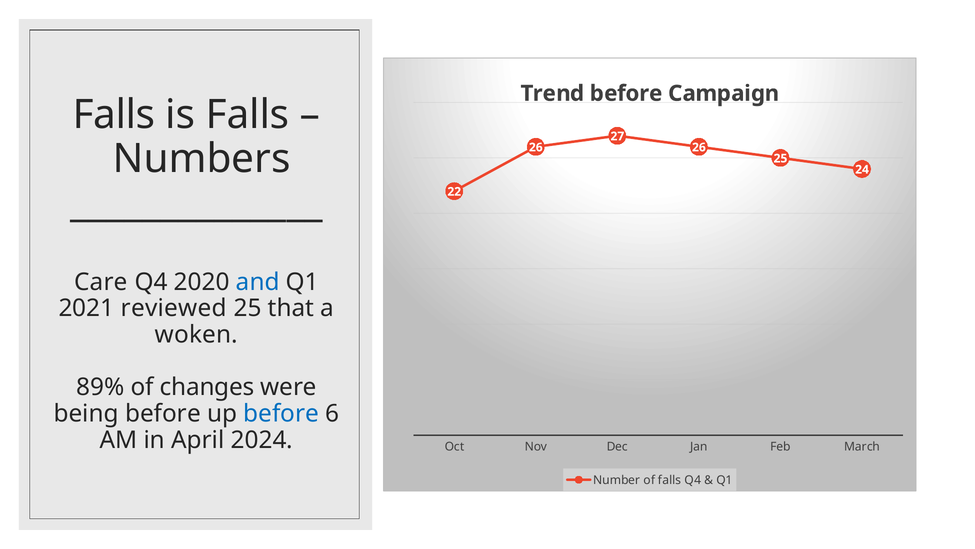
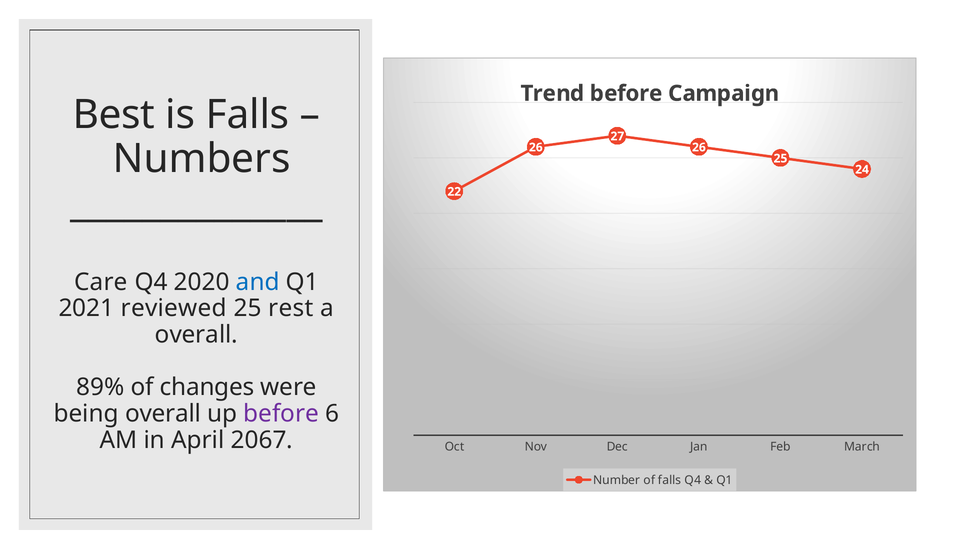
Falls at (114, 115): Falls -> Best
that: that -> rest
woken at (196, 334): woken -> overall
being before: before -> overall
before at (281, 413) colour: blue -> purple
2024: 2024 -> 2067
